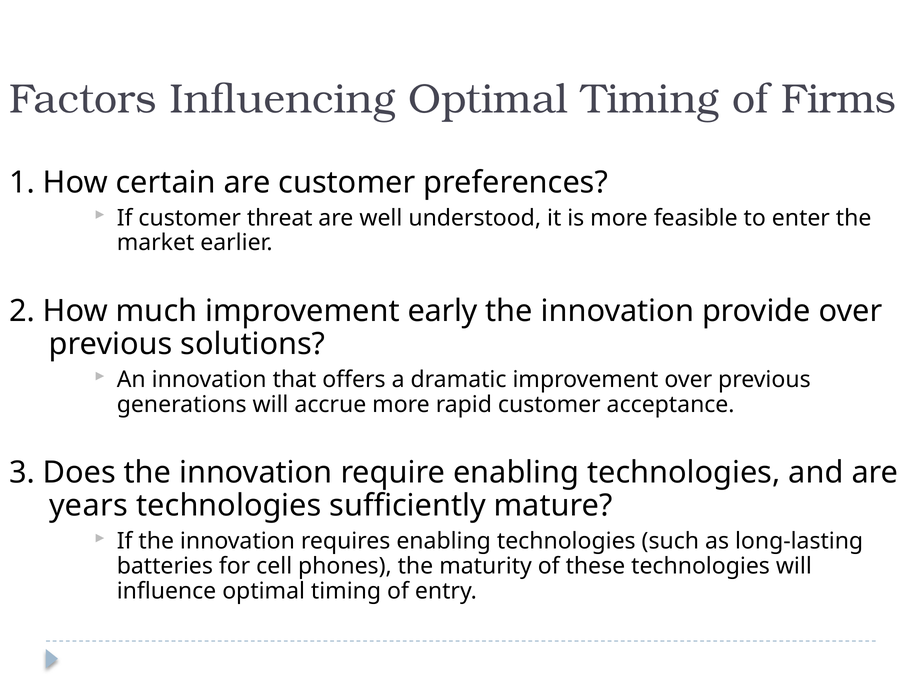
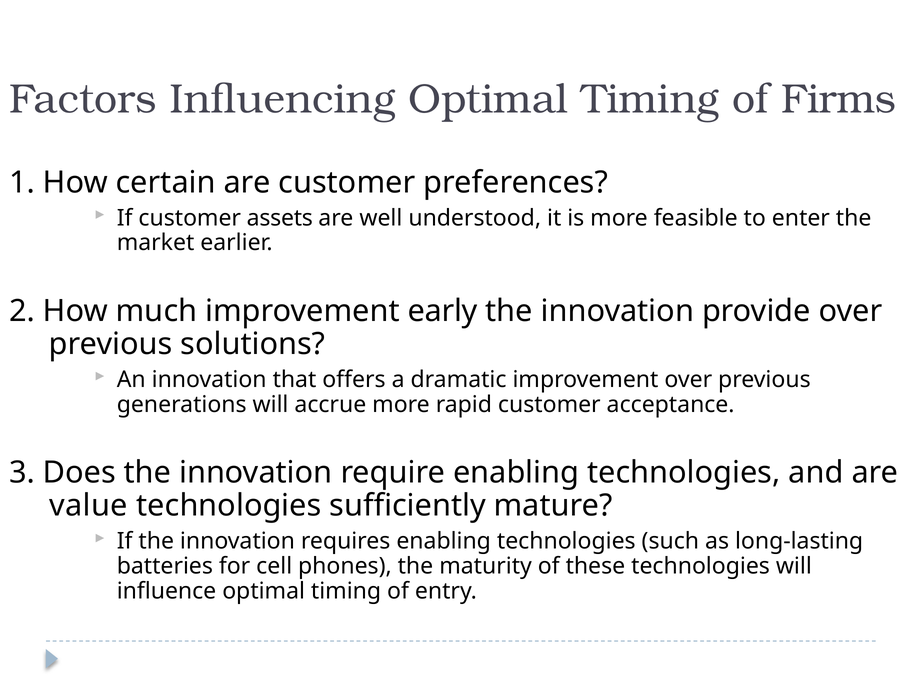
threat: threat -> assets
years: years -> value
